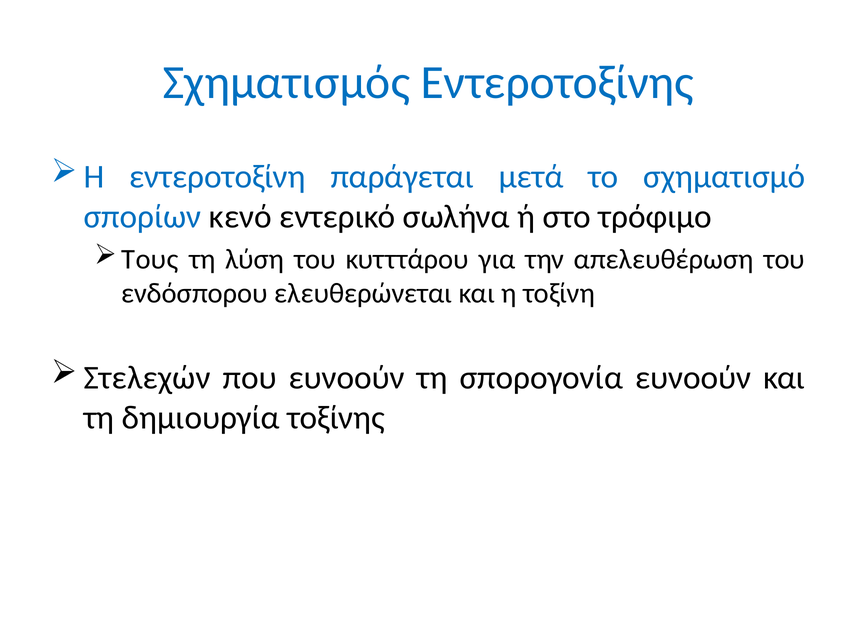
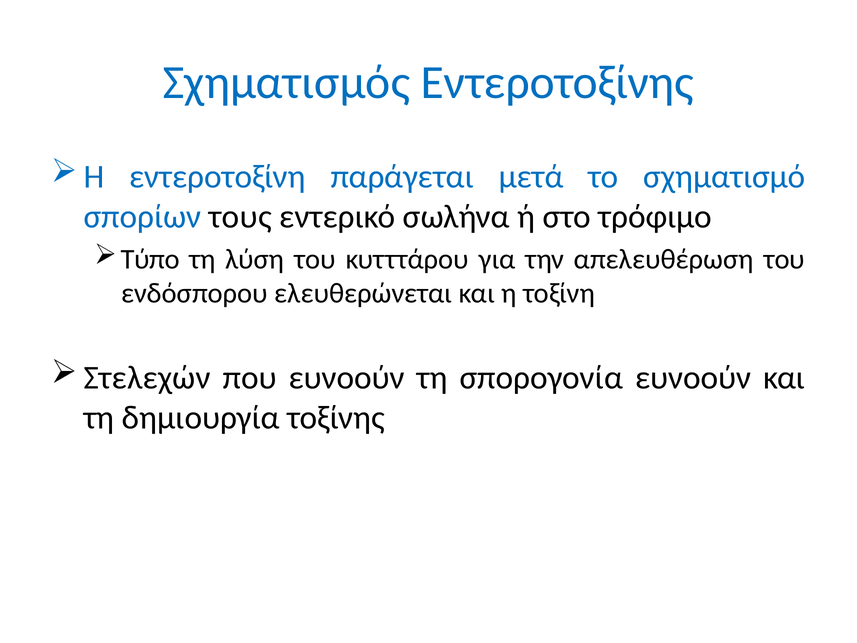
κενό: κενό -> τους
Τους: Τους -> Τύπο
